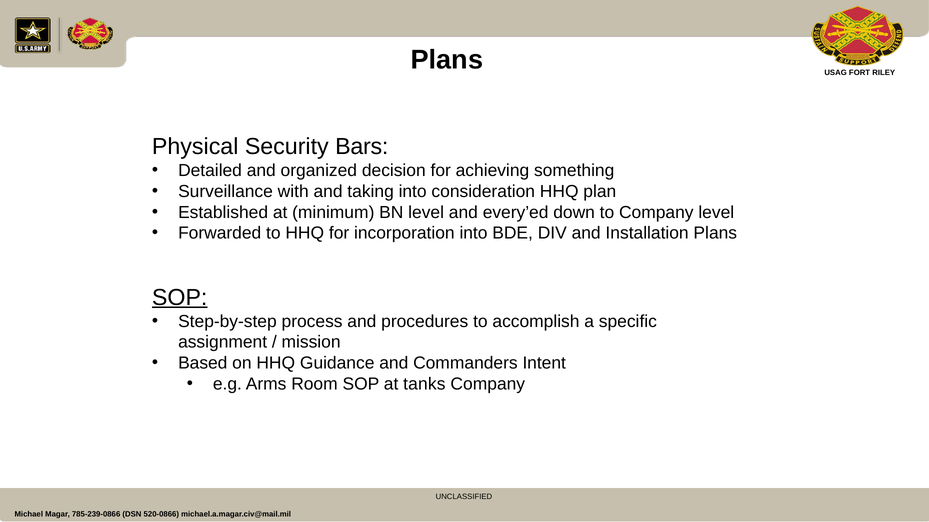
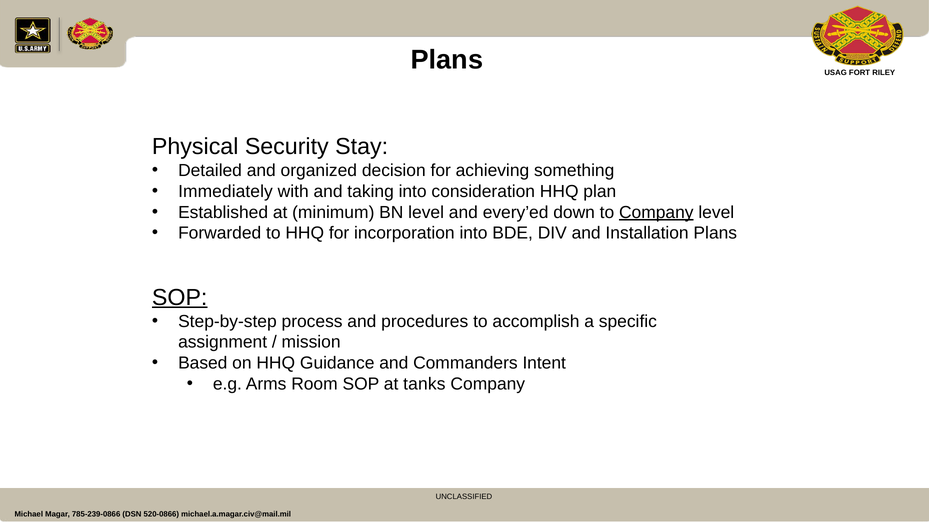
Bars: Bars -> Stay
Surveillance: Surveillance -> Immediately
Company at (656, 212) underline: none -> present
